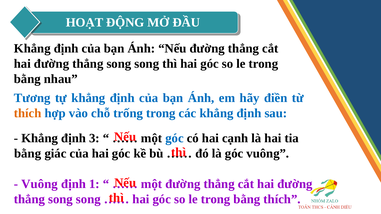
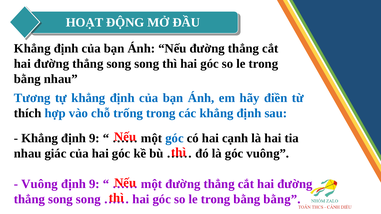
thích at (28, 113) colour: orange -> black
Khẳng định 3: 3 -> 9
bằng at (28, 154): bằng -> nhau
1 at (94, 184): 1 -> 9
bằng thích: thích -> bằng
